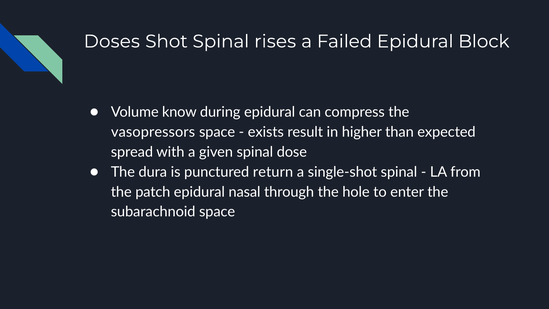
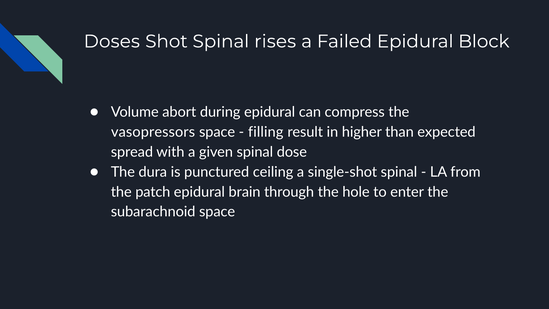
know: know -> abort
exists: exists -> filling
return: return -> ceiling
nasal: nasal -> brain
